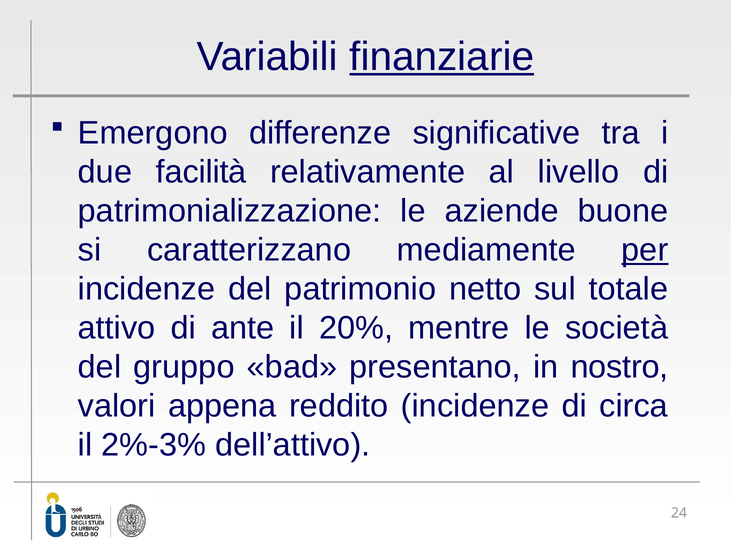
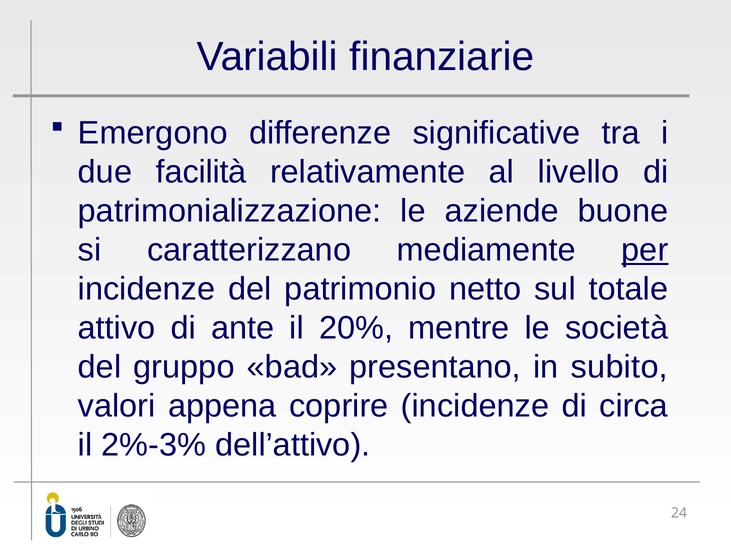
finanziarie underline: present -> none
nostro: nostro -> subito
reddito: reddito -> coprire
